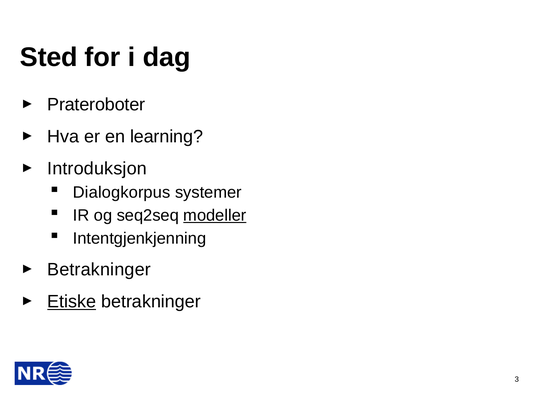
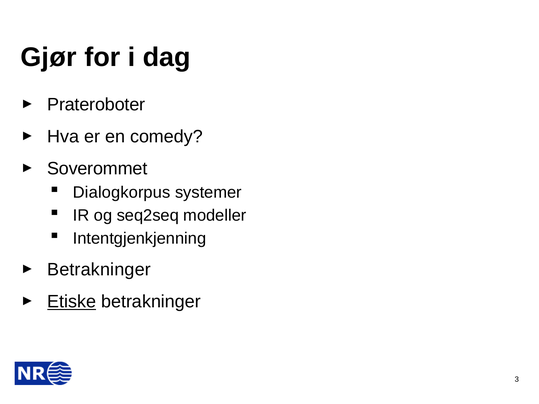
Sted: Sted -> Gjør
learning: learning -> comedy
Introduksjon: Introduksjon -> Soverommet
modeller underline: present -> none
